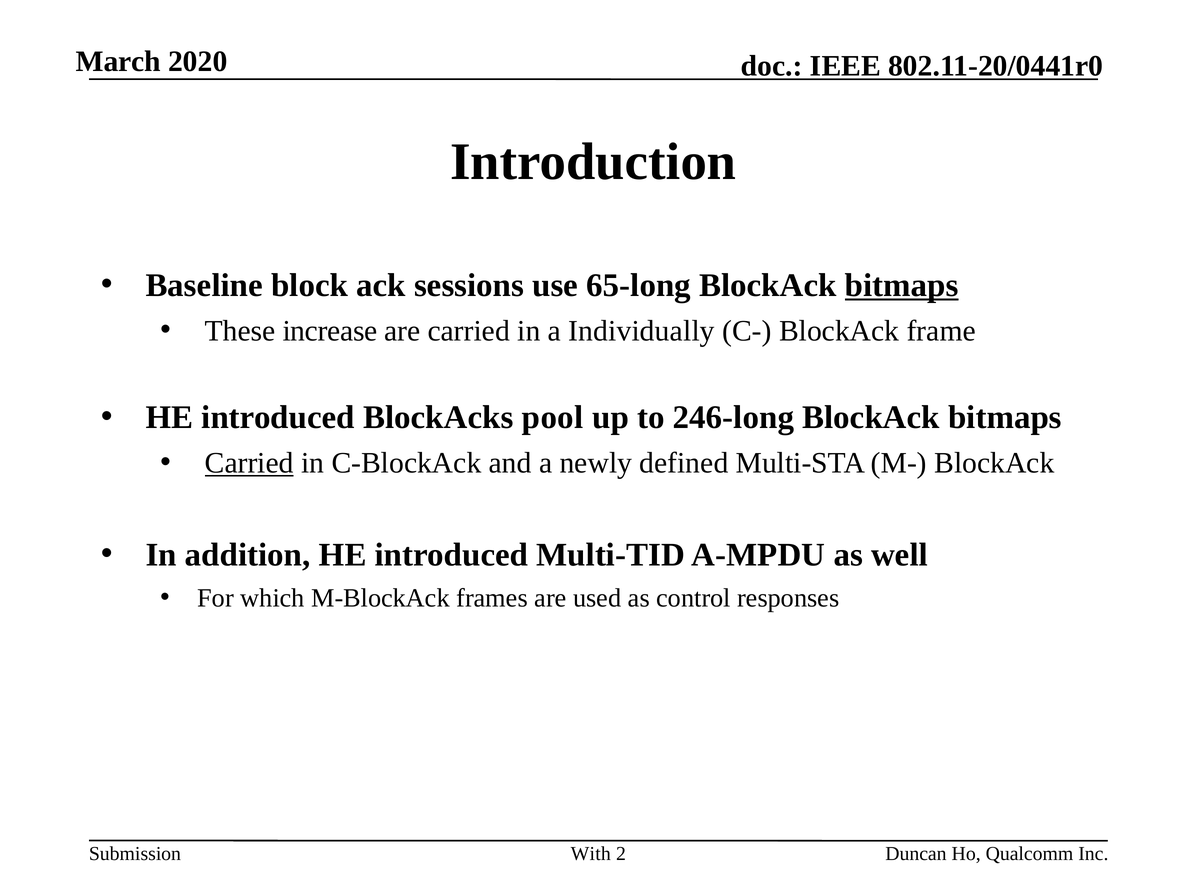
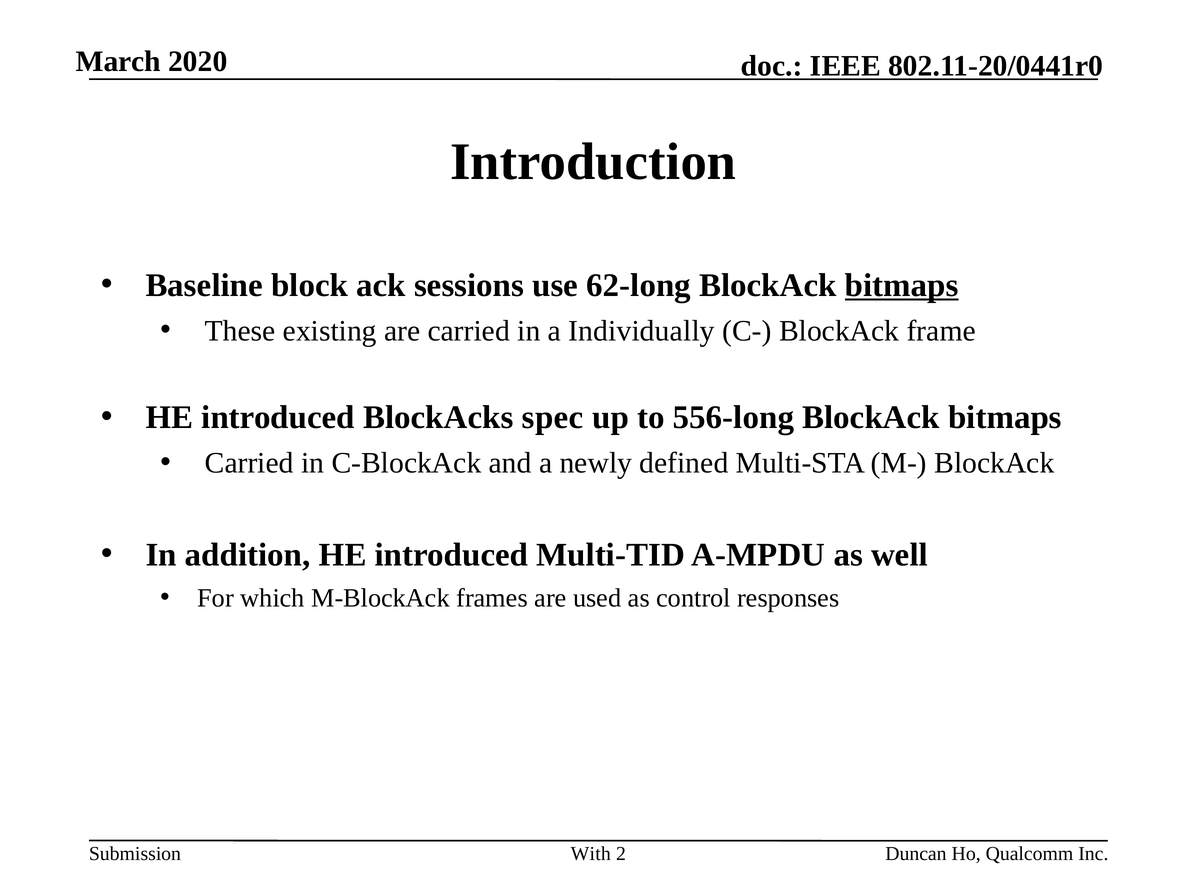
65-long: 65-long -> 62-long
increase: increase -> existing
pool: pool -> spec
246-long: 246-long -> 556-long
Carried at (249, 463) underline: present -> none
